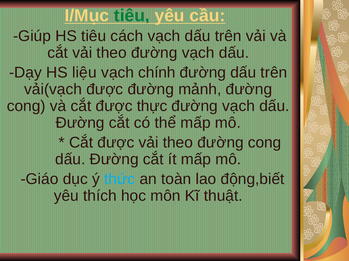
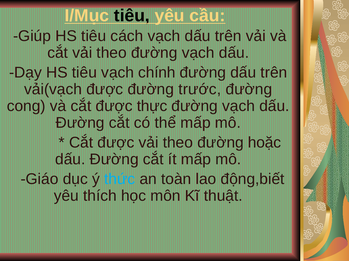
tiêu at (132, 16) colour: green -> black
Dạy HS liệu: liệu -> tiêu
mảnh: mảnh -> trước
theo đường cong: cong -> hoặc
